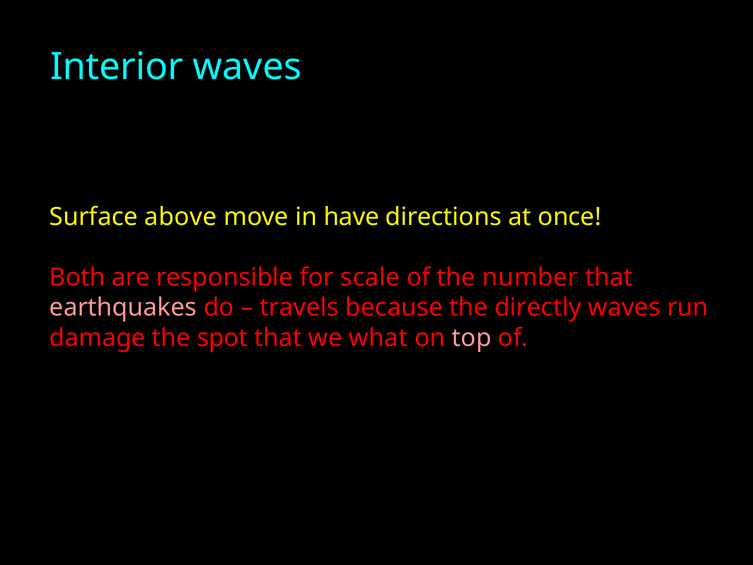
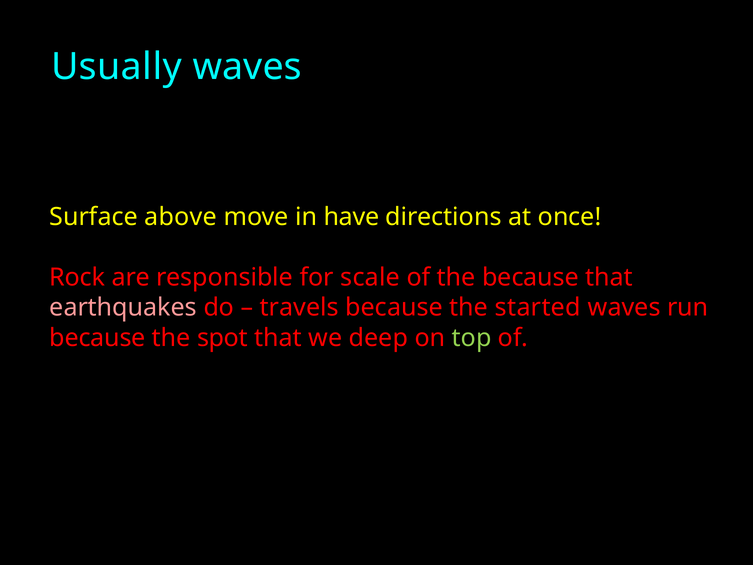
Interior: Interior -> Usually
Both: Both -> Rock
the number: number -> because
directly: directly -> started
damage at (97, 338): damage -> because
what: what -> deep
top colour: pink -> light green
